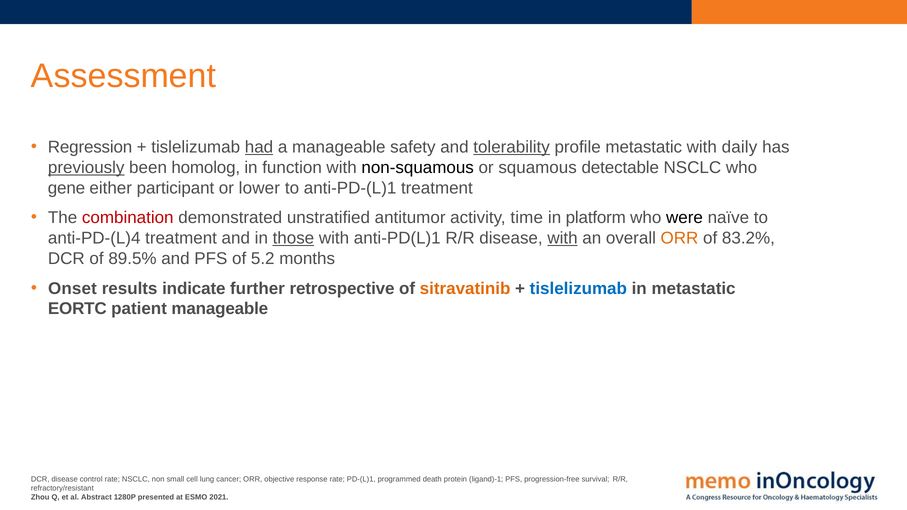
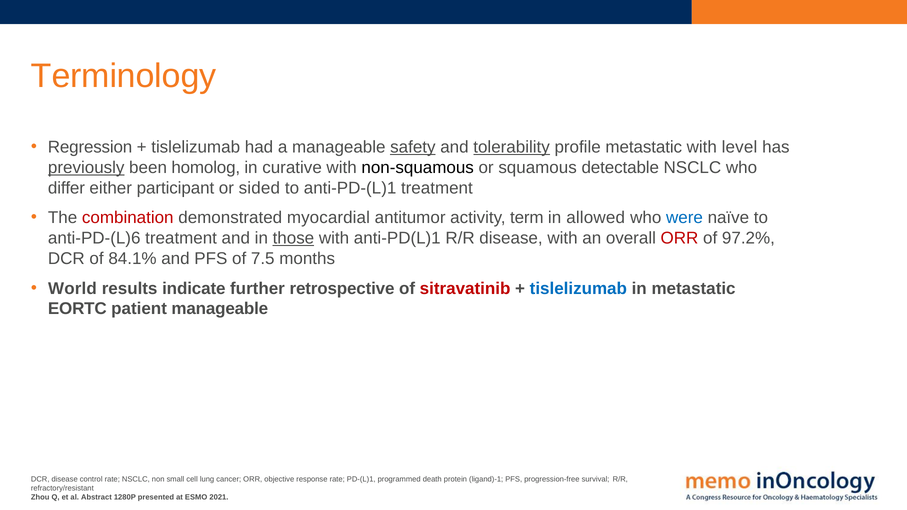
Assessment: Assessment -> Terminology
had underline: present -> none
safety underline: none -> present
daily: daily -> level
function: function -> curative
gene: gene -> differ
lower: lower -> sided
unstratified: unstratified -> myocardial
time: time -> term
platform: platform -> allowed
were colour: black -> blue
anti-PD-(L)4: anti-PD-(L)4 -> anti-PD-(L)6
with at (562, 238) underline: present -> none
ORR at (679, 238) colour: orange -> red
83.2%: 83.2% -> 97.2%
89.5%: 89.5% -> 84.1%
5.2: 5.2 -> 7.5
Onset: Onset -> World
sitravatinib colour: orange -> red
